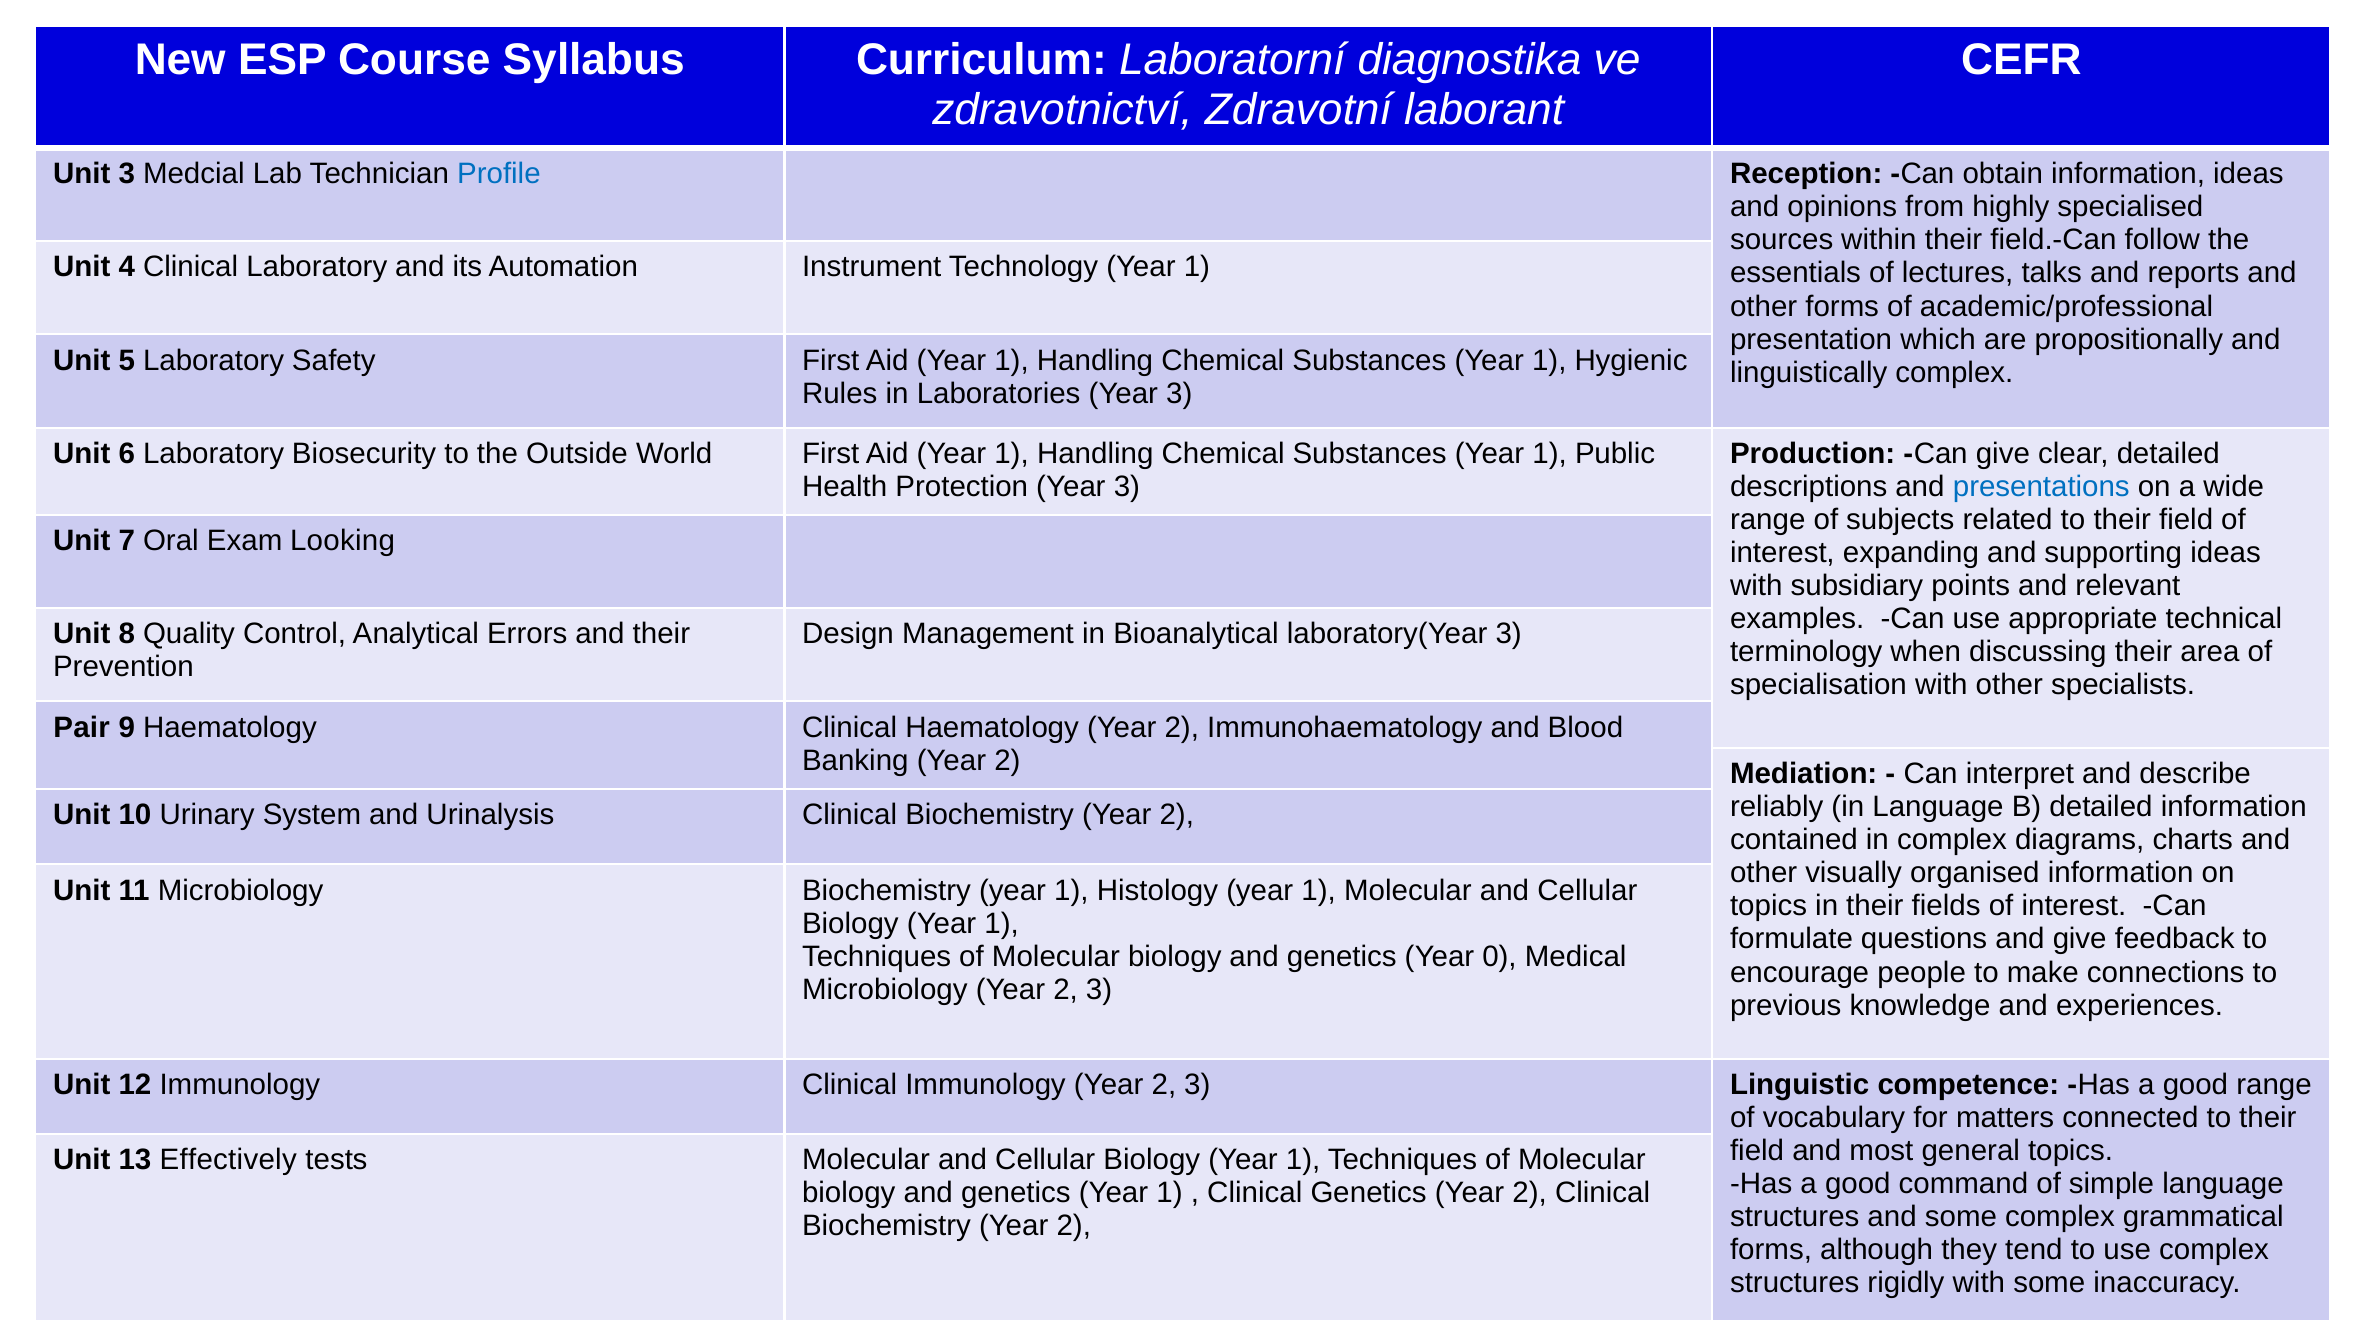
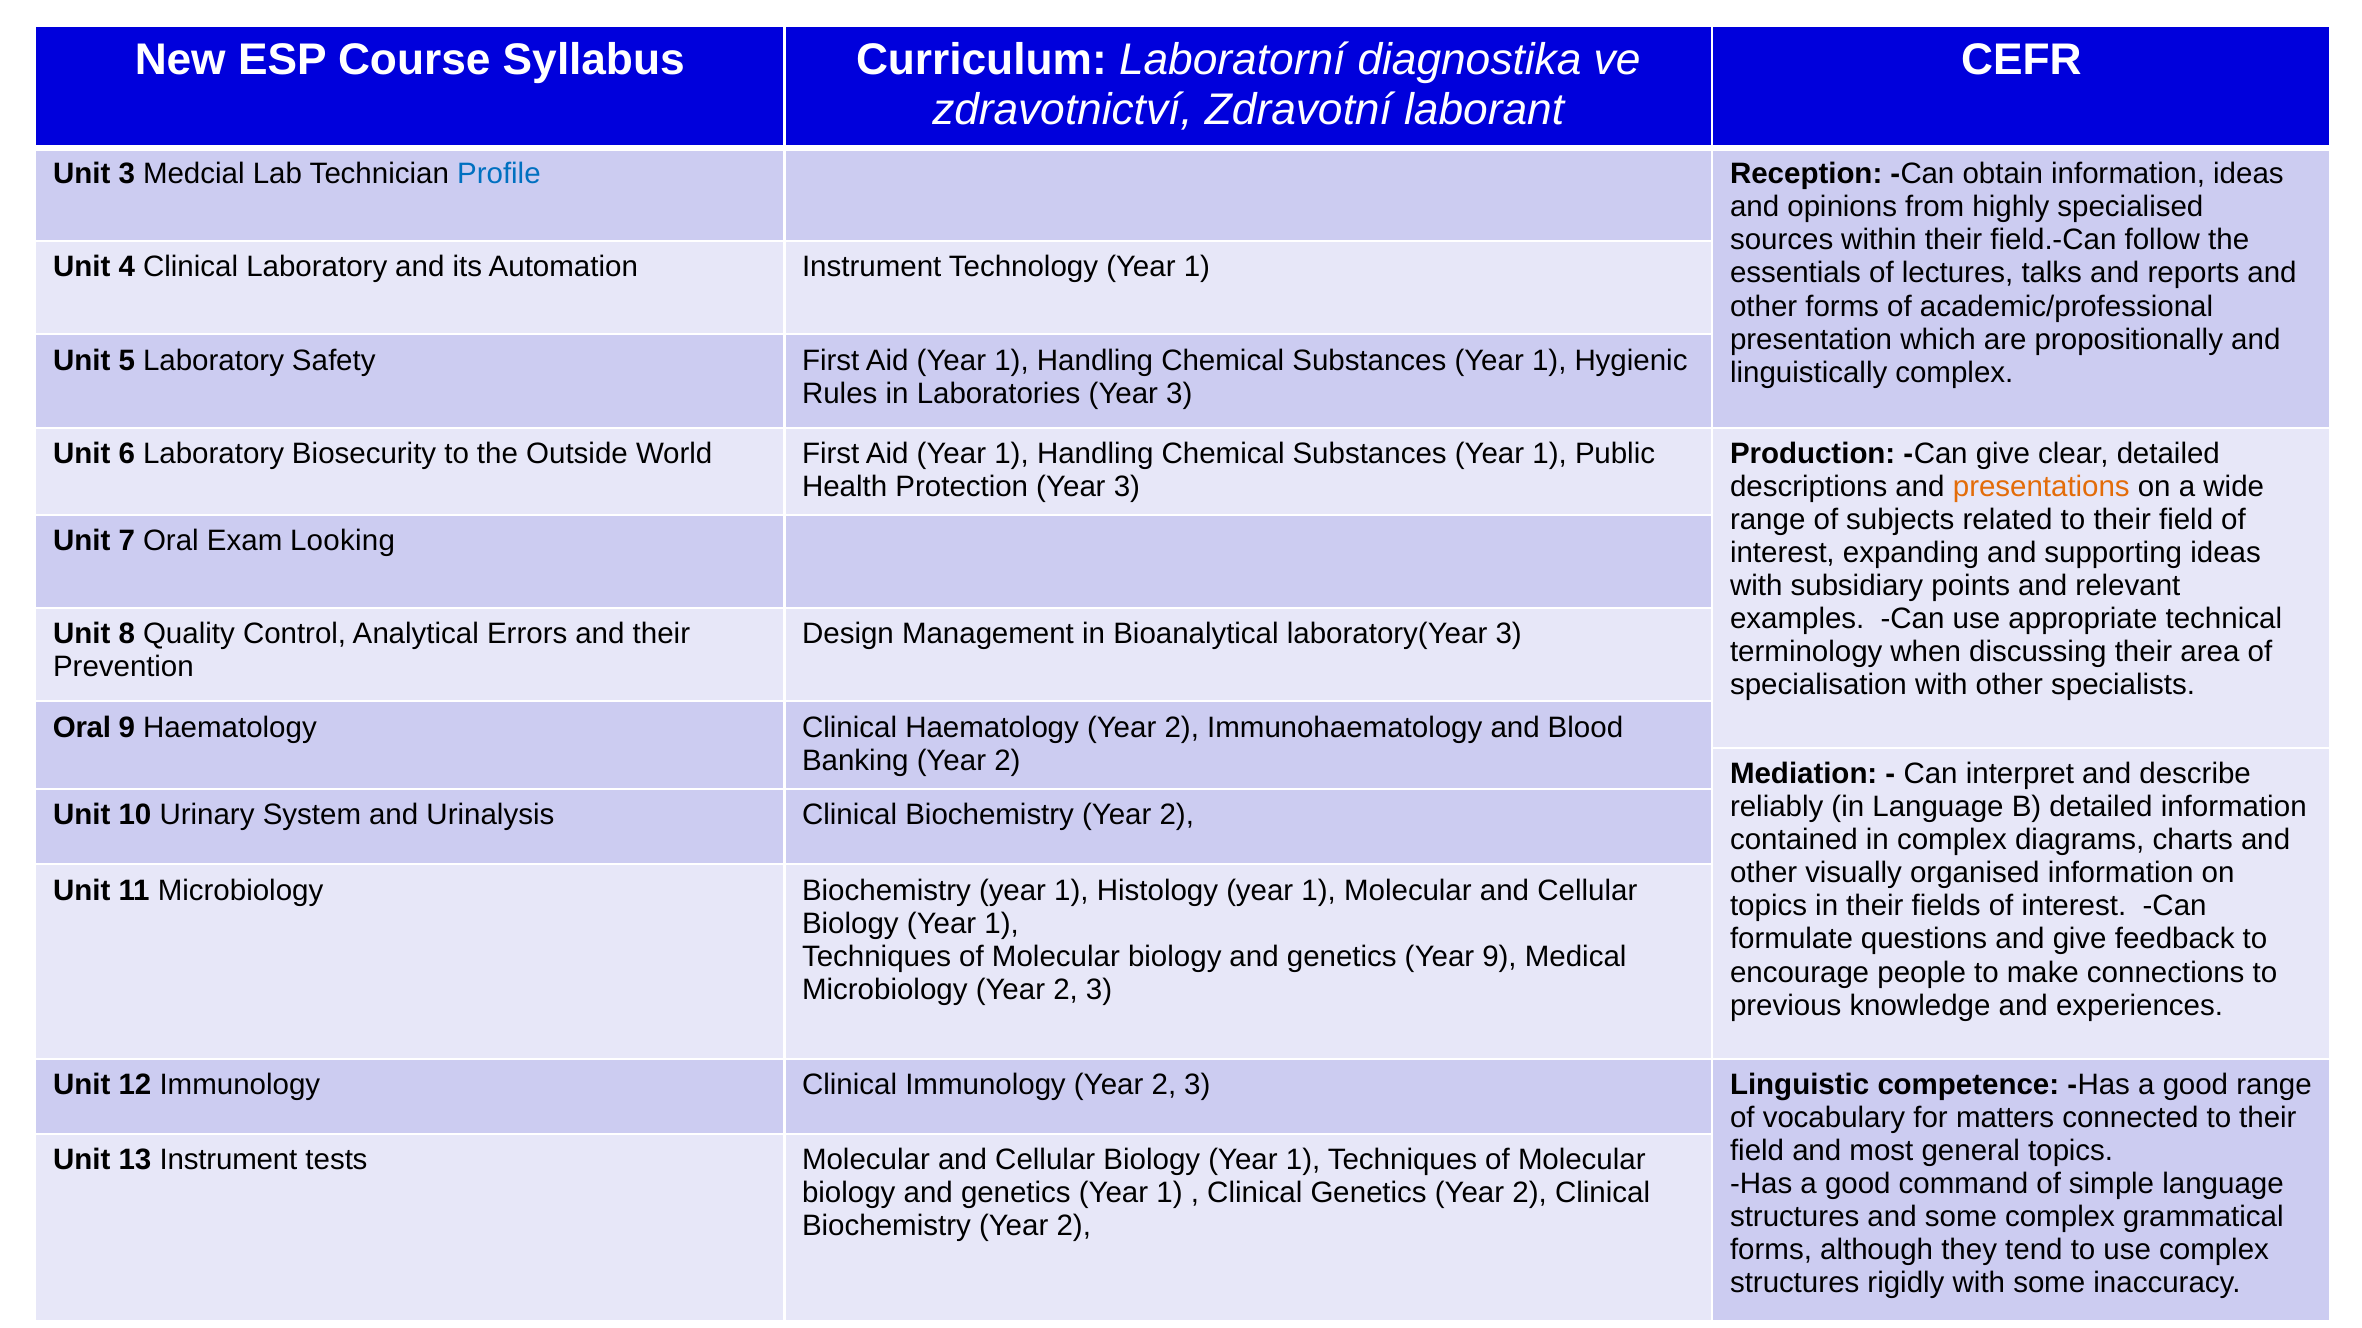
presentations colour: blue -> orange
Pair at (82, 728): Pair -> Oral
Year 0: 0 -> 9
13 Effectively: Effectively -> Instrument
